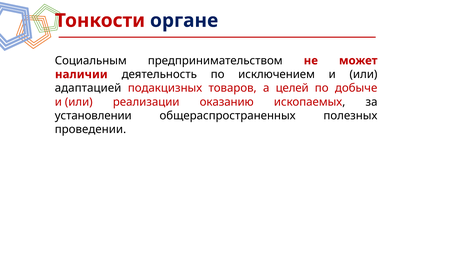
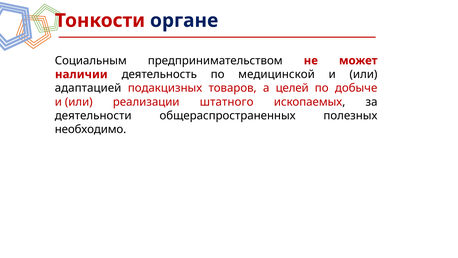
исключением: исключением -> медицинской
оказанию: оказанию -> штатного
установлении: установлении -> деятельности
проведении: проведении -> необходимо
